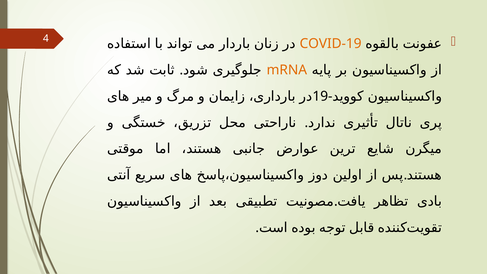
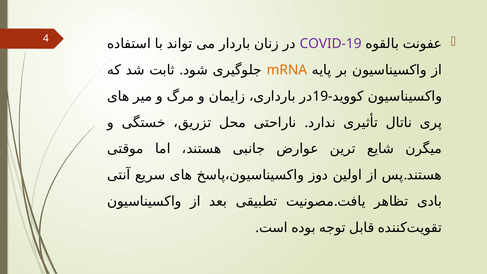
COVID-19 colour: orange -> purple
